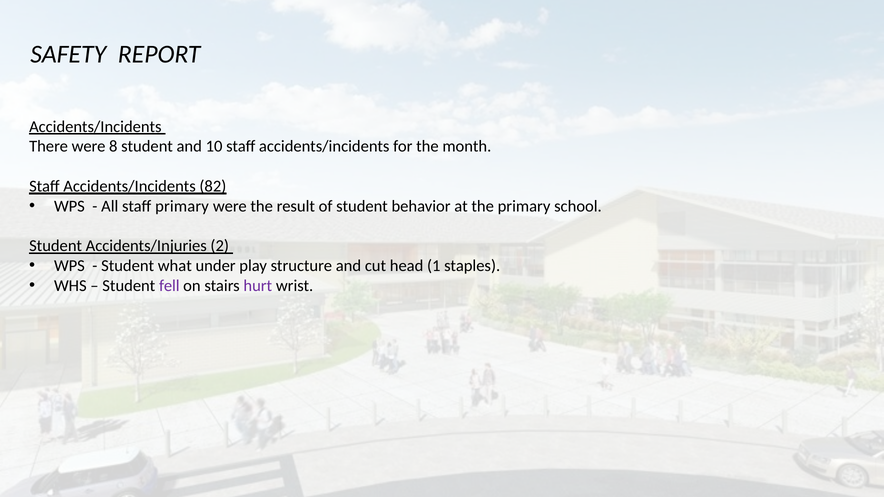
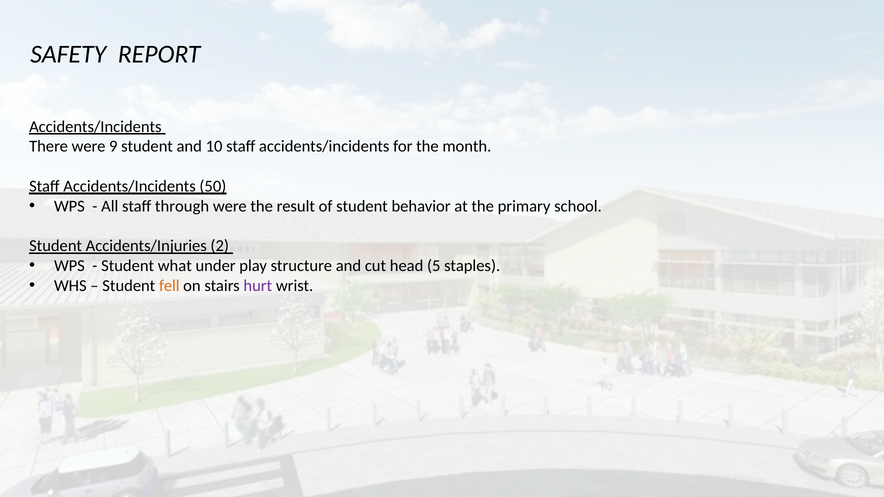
8: 8 -> 9
82: 82 -> 50
staff primary: primary -> through
1: 1 -> 5
fell colour: purple -> orange
